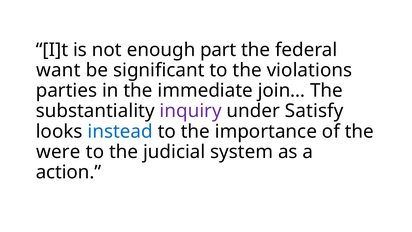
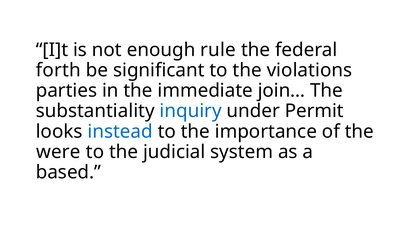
part: part -> rule
want: want -> forth
inquiry colour: purple -> blue
Satisfy: Satisfy -> Permit
action: action -> based
